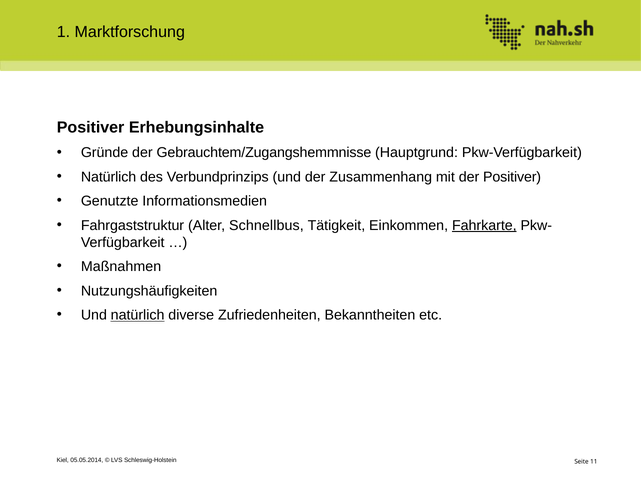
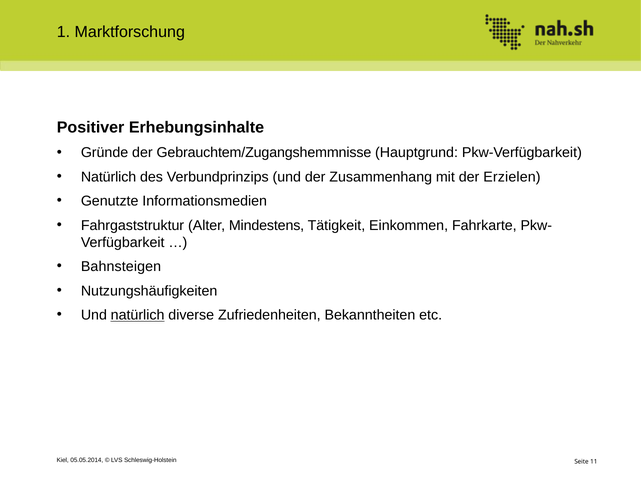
der Positiver: Positiver -> Erzielen
Schnellbus: Schnellbus -> Mindestens
Fahrkarte underline: present -> none
Maßnahmen: Maßnahmen -> Bahnsteigen
